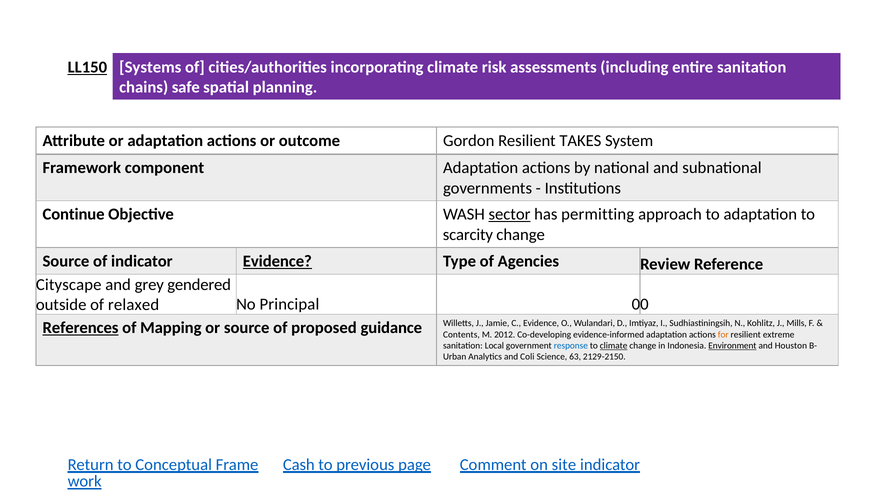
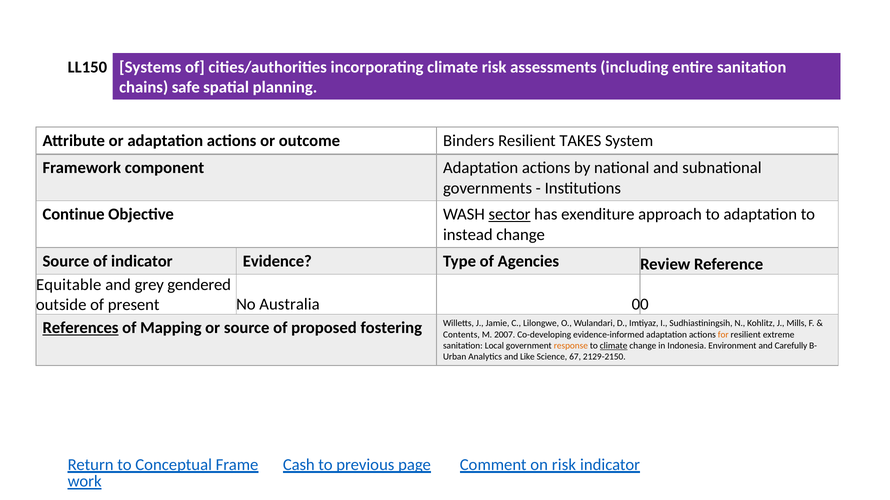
LL150 underline: present -> none
Gordon: Gordon -> Binders
permitting: permitting -> exenditure
scarcity: scarcity -> instead
Evidence at (277, 261) underline: present -> none
Cityscape: Cityscape -> Equitable
relaxed: relaxed -> present
Principal: Principal -> Australia
guidance: guidance -> fostering
C Evidence: Evidence -> Lilongwe
2012: 2012 -> 2007
response colour: blue -> orange
Environment underline: present -> none
Houston: Houston -> Carefully
Coli: Coli -> Like
63: 63 -> 67
on site: site -> risk
